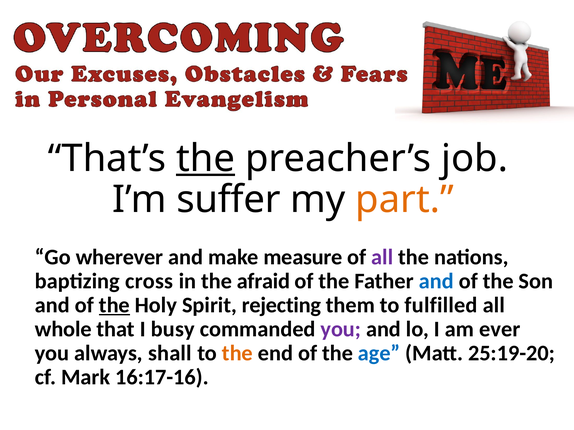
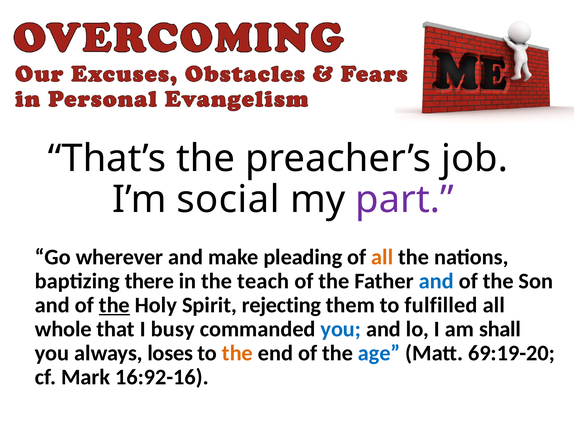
the at (206, 159) underline: present -> none
suffer: suffer -> social
part colour: orange -> purple
measure: measure -> pleading
all at (382, 257) colour: purple -> orange
cross: cross -> there
afraid: afraid -> teach
you at (341, 330) colour: purple -> blue
ever: ever -> shall
shall: shall -> loses
25:19-20: 25:19-20 -> 69:19-20
16:17-16: 16:17-16 -> 16:92-16
